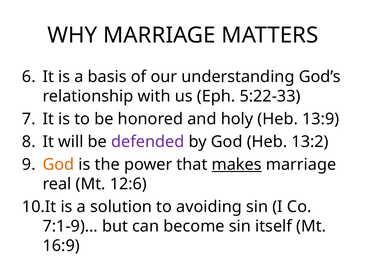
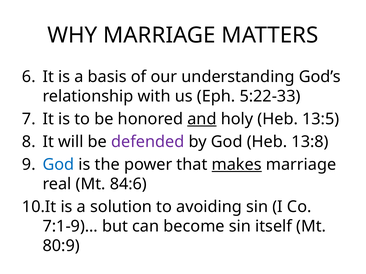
and underline: none -> present
13:9: 13:9 -> 13:5
13:2: 13:2 -> 13:8
God at (58, 165) colour: orange -> blue
12:6: 12:6 -> 84:6
16:9: 16:9 -> 80:9
